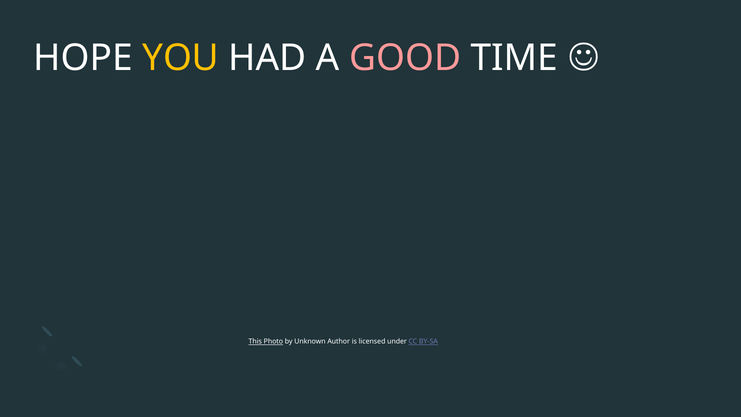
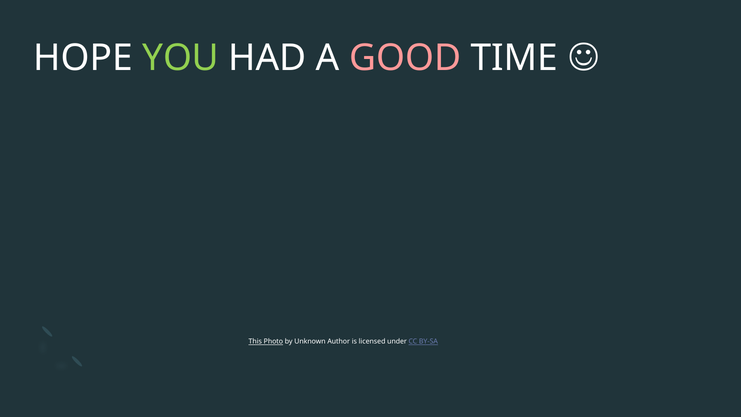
YOU colour: yellow -> light green
